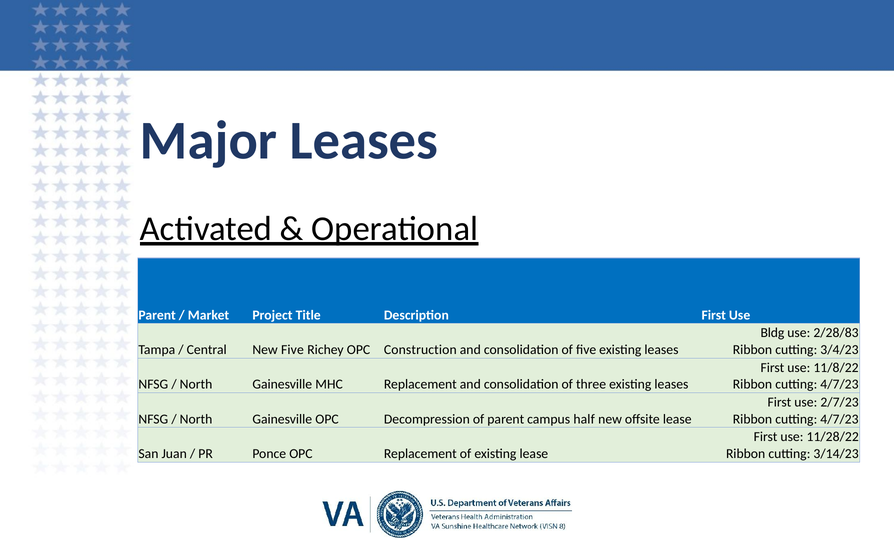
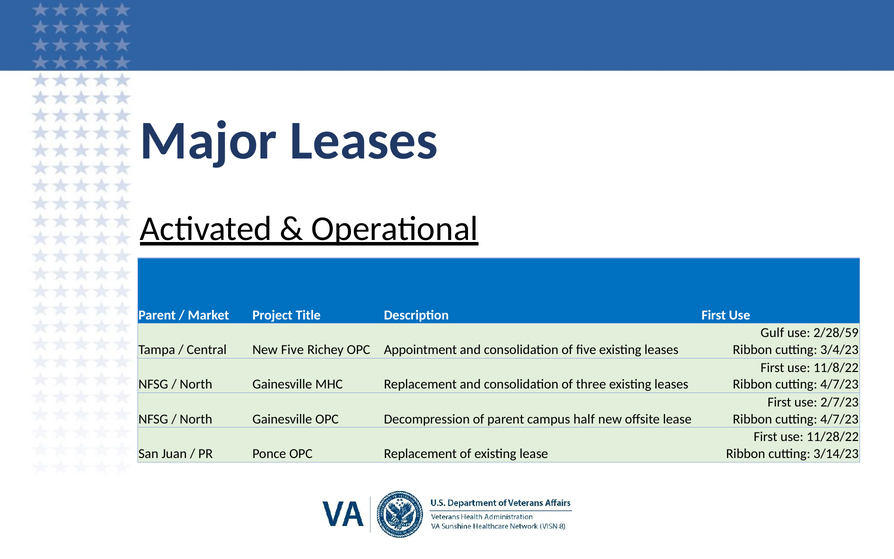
Bldg: Bldg -> Gulf
2/28/83: 2/28/83 -> 2/28/59
Construction: Construction -> Appointment
